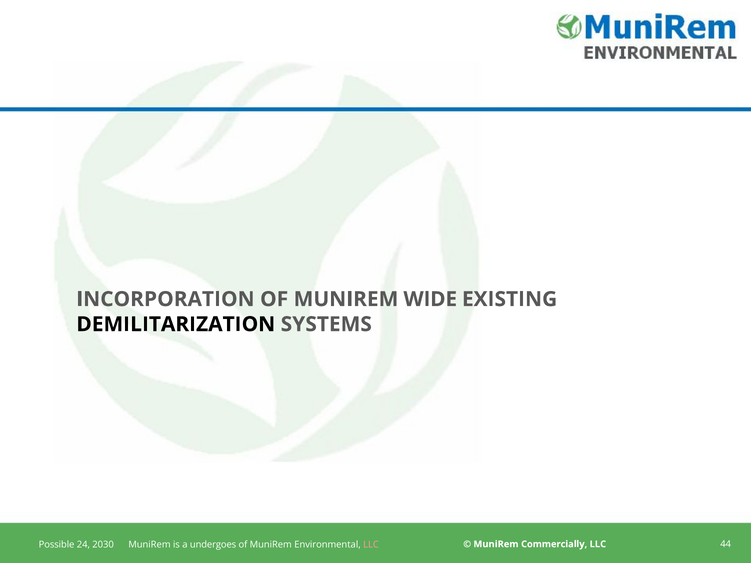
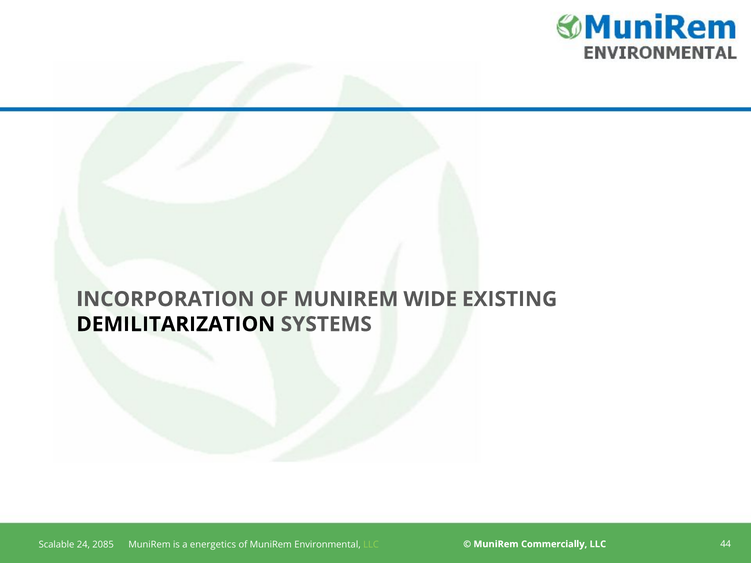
Possible: Possible -> Scalable
2030: 2030 -> 2085
undergoes: undergoes -> energetics
LLC at (371, 545) colour: pink -> light green
